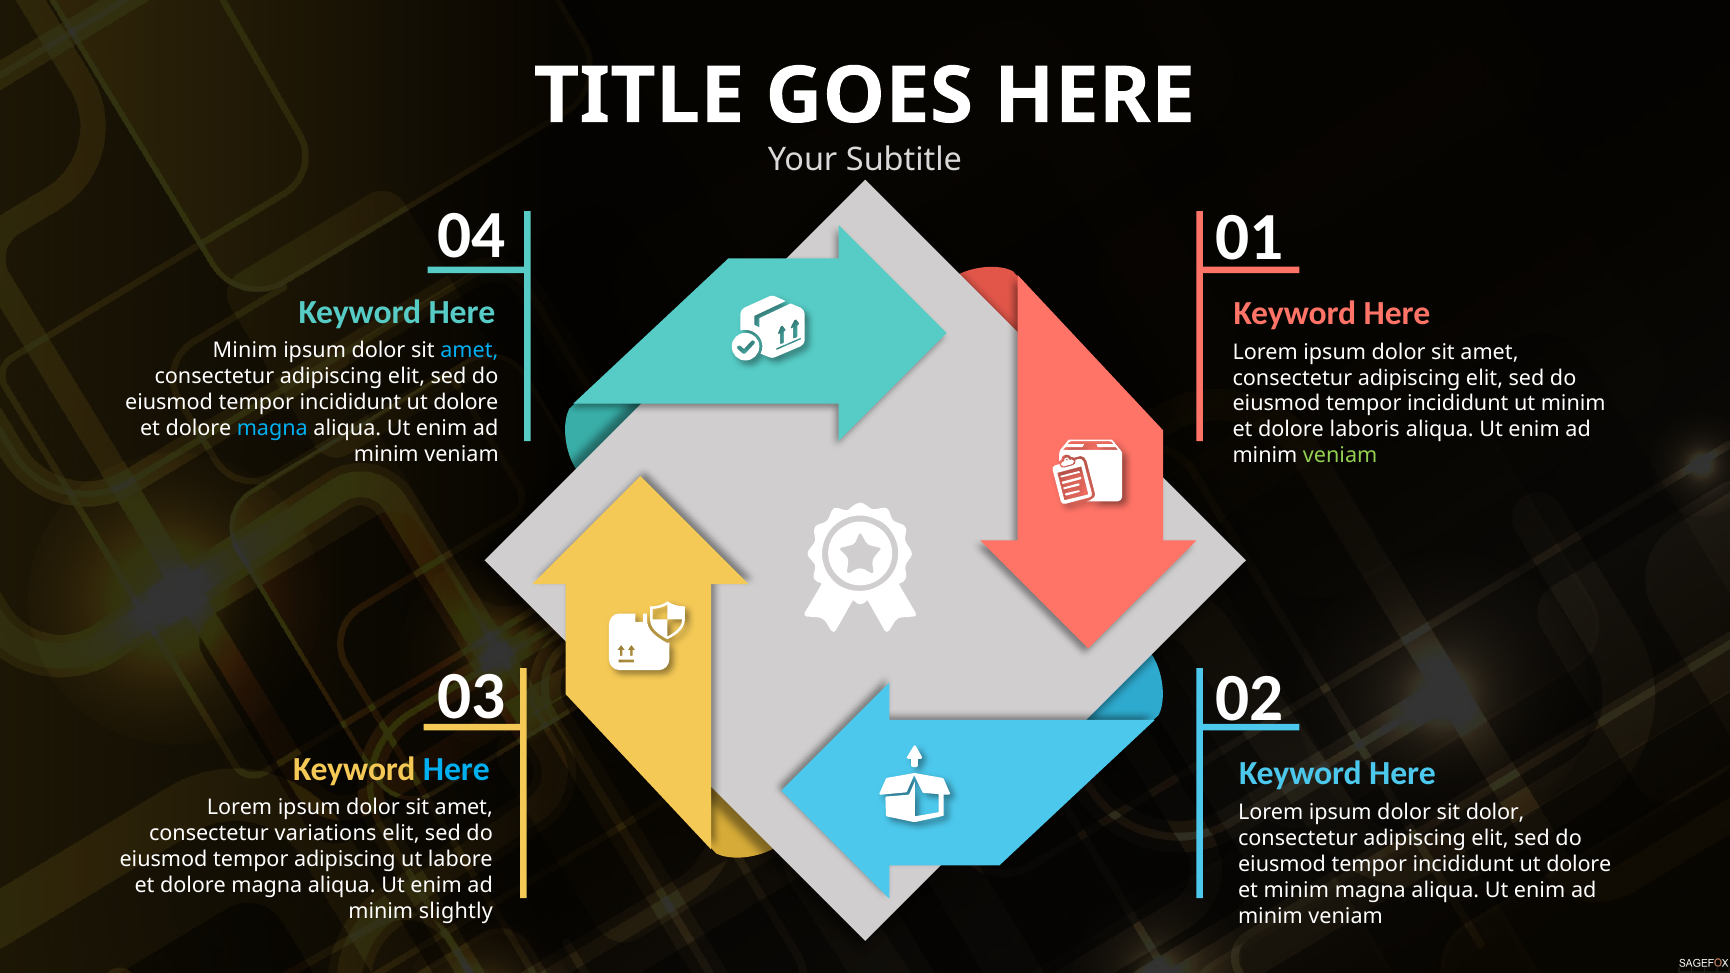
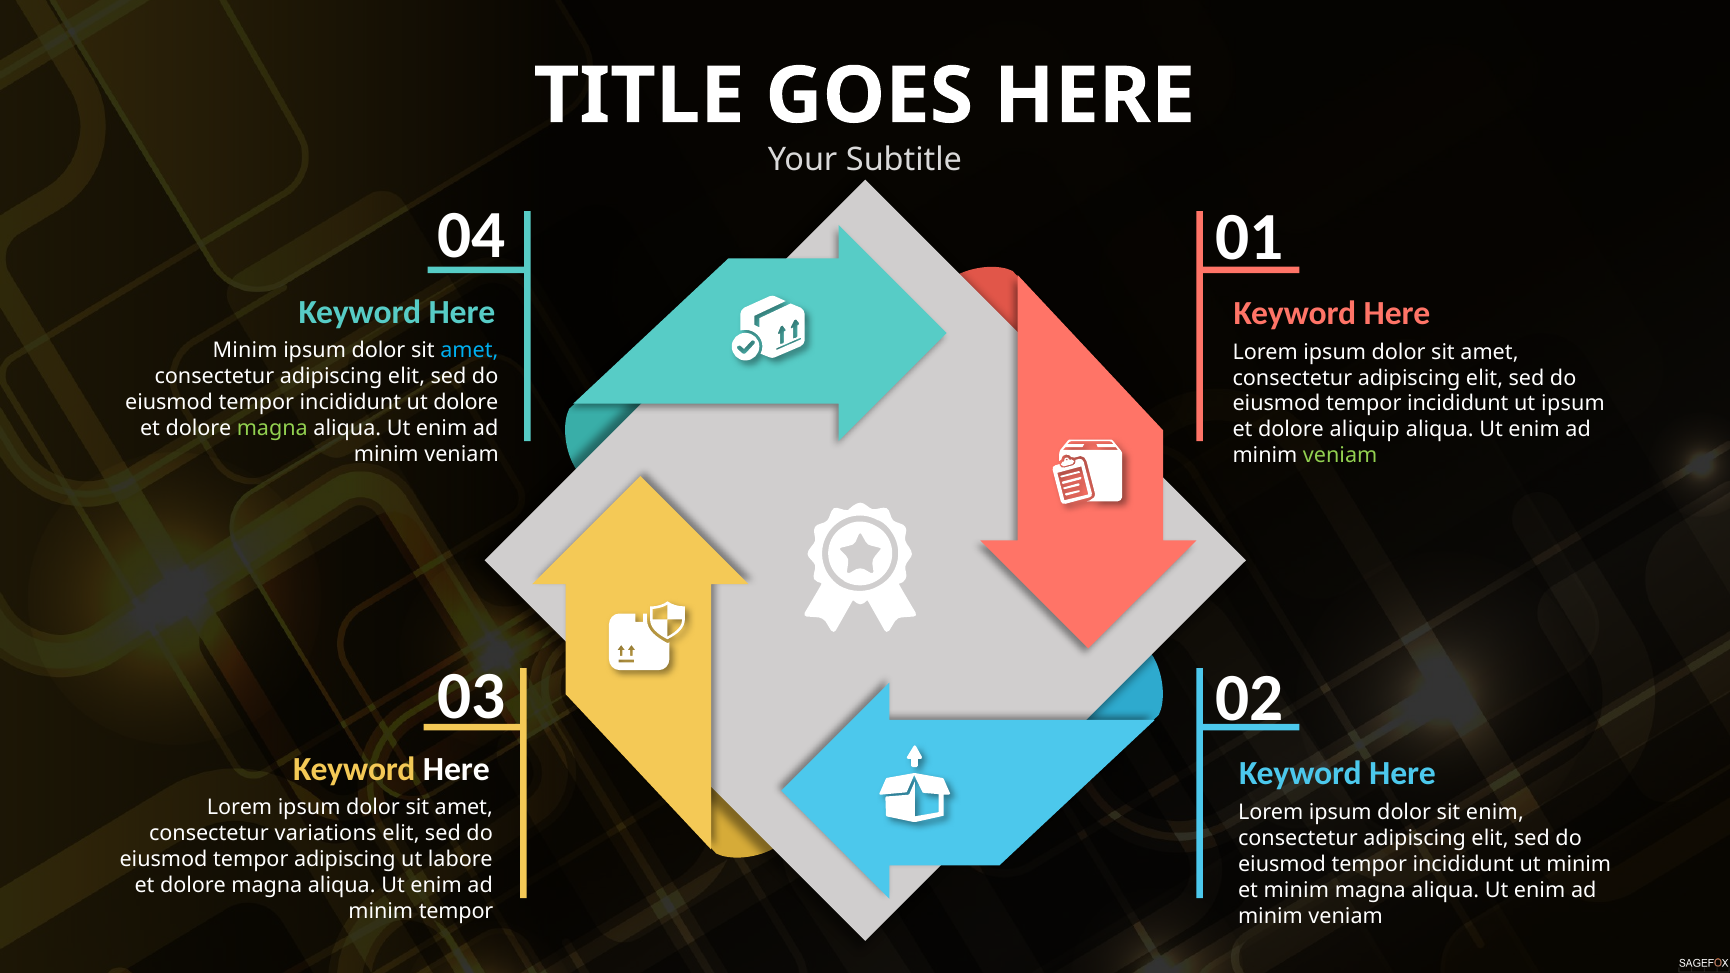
ut minim: minim -> ipsum
magna at (272, 428) colour: light blue -> light green
laboris: laboris -> aliquip
Here at (456, 770) colour: light blue -> white
sit dolor: dolor -> enim
dolore at (1579, 865): dolore -> minim
minim slightly: slightly -> tempor
